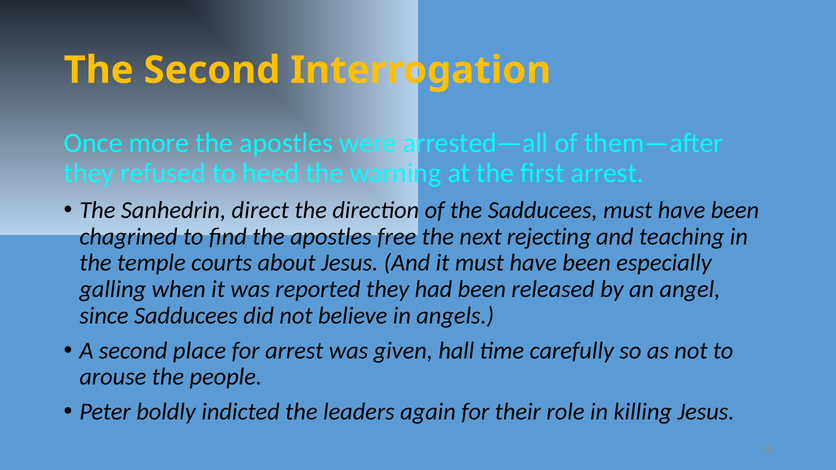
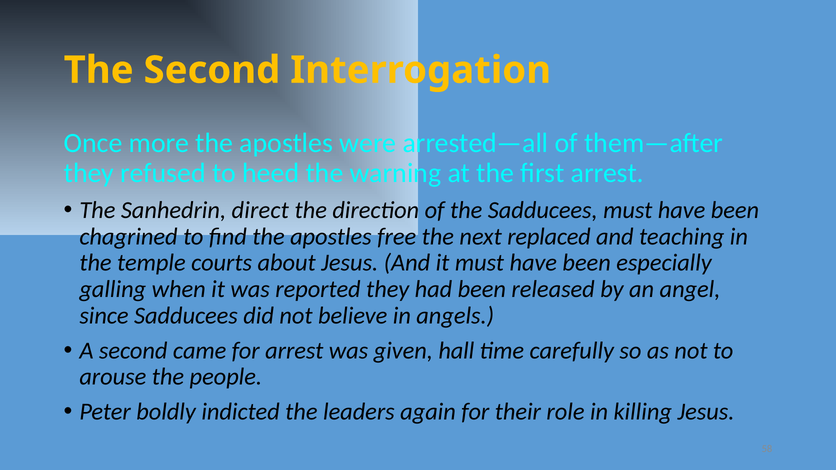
rejecting: rejecting -> replaced
place: place -> came
